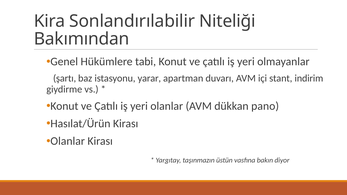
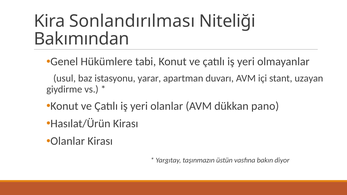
Sonlandırılabilir: Sonlandırılabilir -> Sonlandırılması
şartı: şartı -> usul
indirim: indirim -> uzayan
